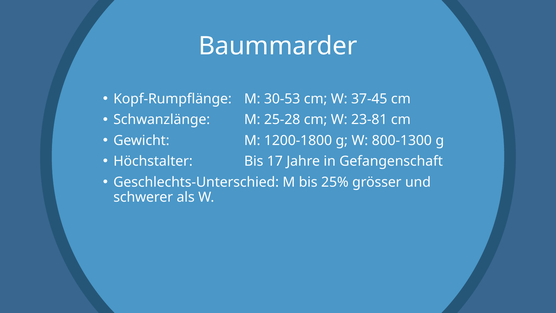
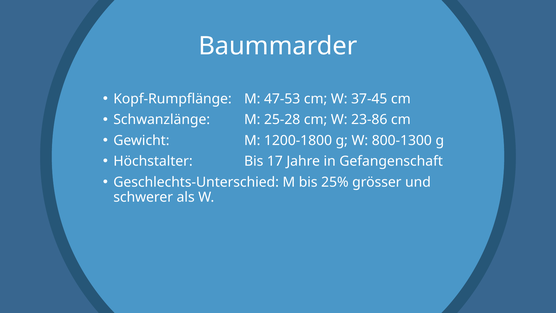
30-53: 30-53 -> 47-53
23-81: 23-81 -> 23-86
